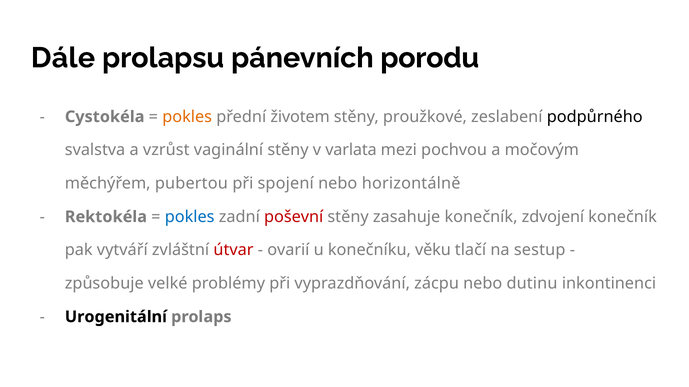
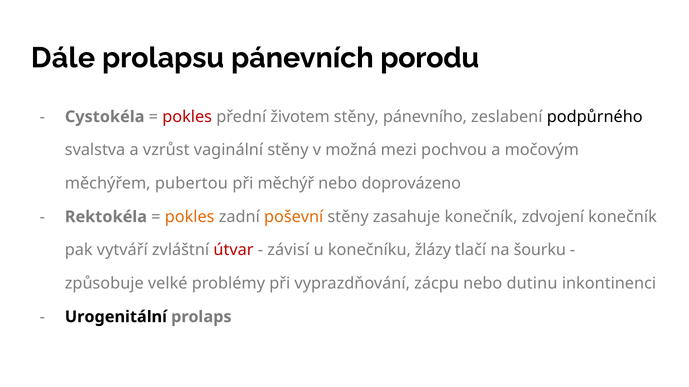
pokles at (187, 117) colour: orange -> red
proužkové: proužkové -> pánevního
varlata: varlata -> možná
spojení: spojení -> měchýř
horizontálně: horizontálně -> doprovázeno
pokles at (190, 217) colour: blue -> orange
poševní colour: red -> orange
ovarií: ovarií -> závisí
věku: věku -> žlázy
sestup: sestup -> šourku
